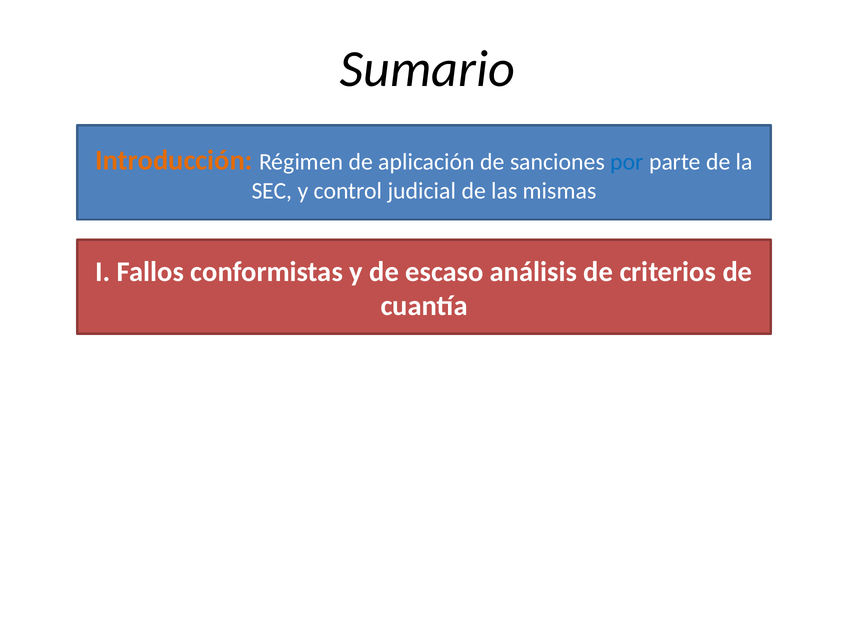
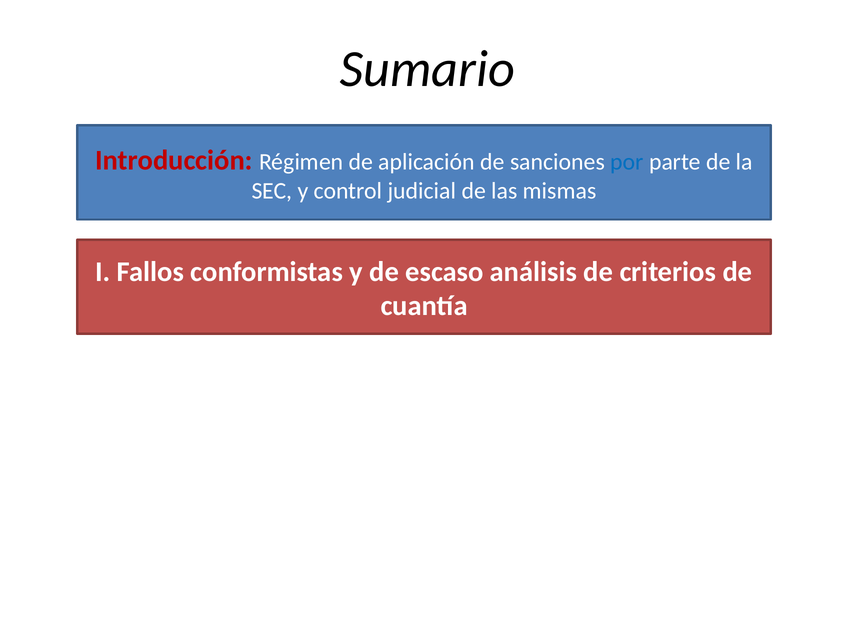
Introducción colour: orange -> red
